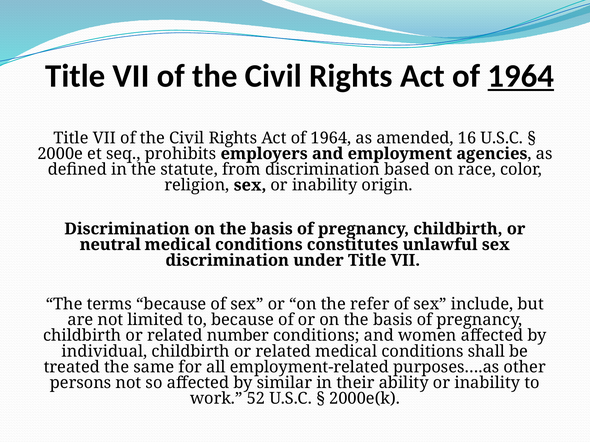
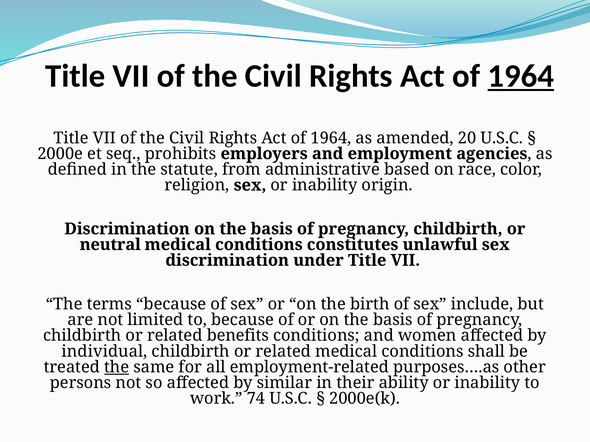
16: 16 -> 20
from discrimination: discrimination -> administrative
refer: refer -> birth
number: number -> benefits
the at (117, 367) underline: none -> present
52: 52 -> 74
